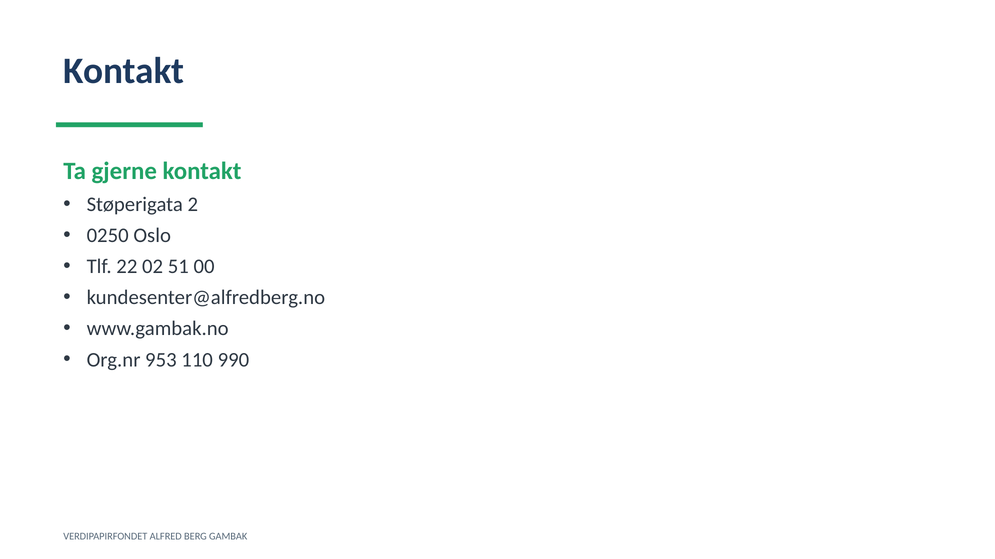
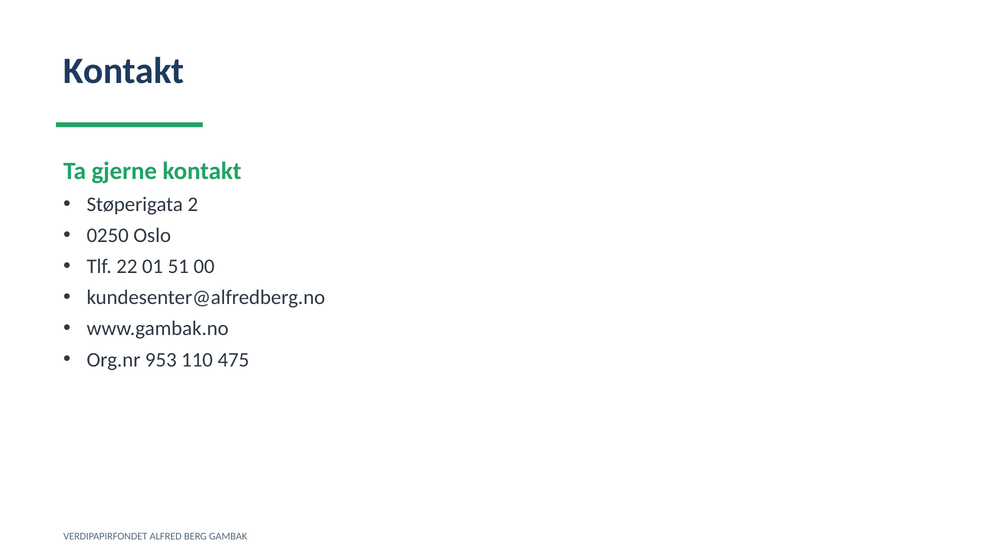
02: 02 -> 01
990: 990 -> 475
